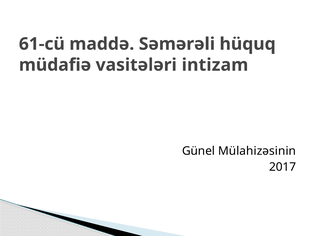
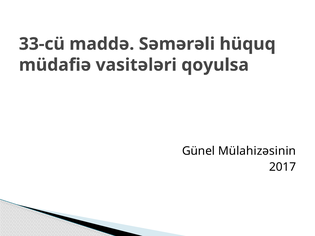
61-cü: 61-cü -> 33-cü
intizam: intizam -> qoyulsa
